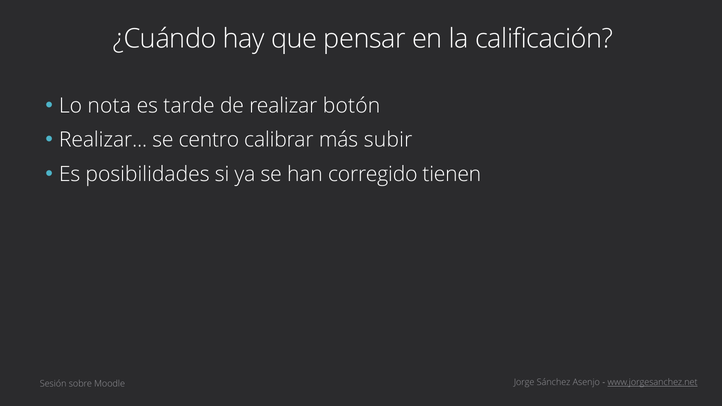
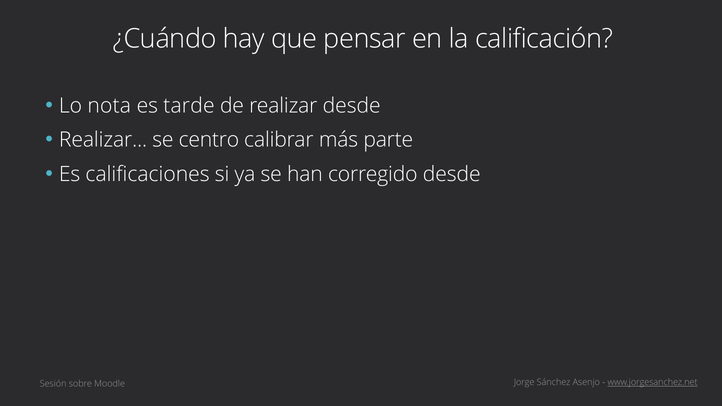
realizar botón: botón -> desde
subir: subir -> parte
posibilidades: posibilidades -> calificaciones
corregido tienen: tienen -> desde
